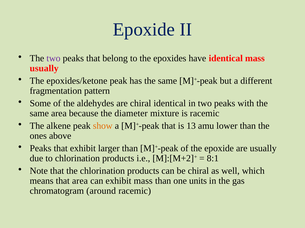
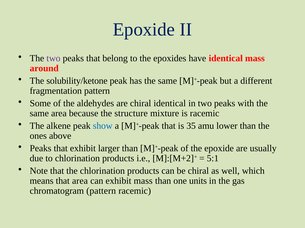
usually at (44, 69): usually -> around
epoxides/ketone: epoxides/ketone -> solubility/ketone
diameter: diameter -> structure
show colour: orange -> blue
13: 13 -> 35
8:1: 8:1 -> 5:1
chromatogram around: around -> pattern
